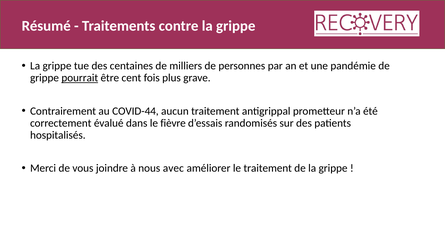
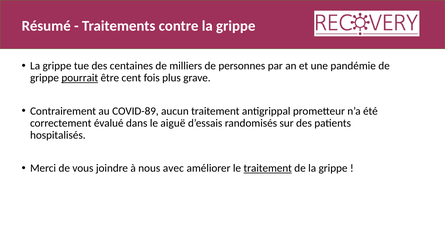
COVID-44: COVID-44 -> COVID-89
fièvre: fièvre -> aiguë
traitement at (268, 169) underline: none -> present
